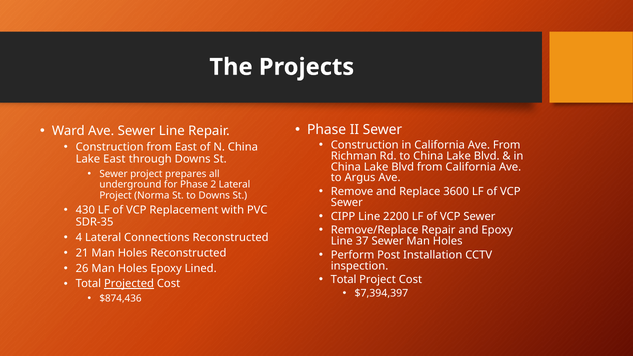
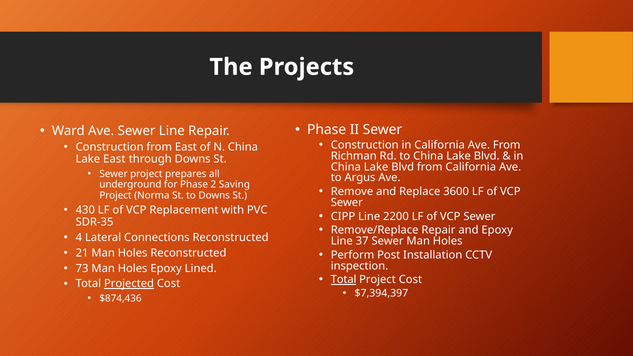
2 Lateral: Lateral -> Saving
26: 26 -> 73
Total at (344, 280) underline: none -> present
